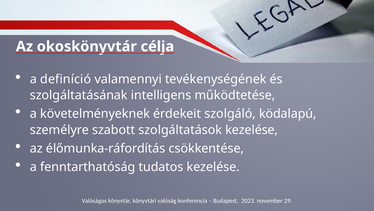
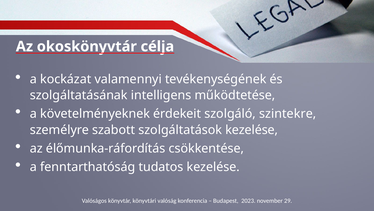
definíció: definíció -> kockázat
ködalapú: ködalapú -> szintekre
